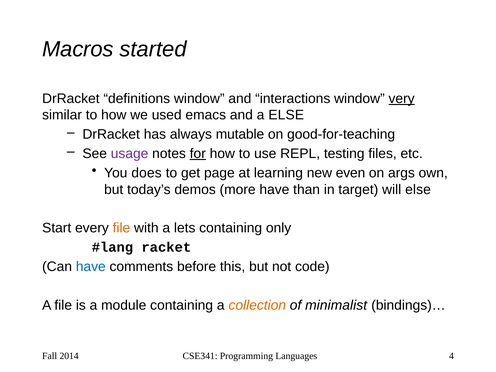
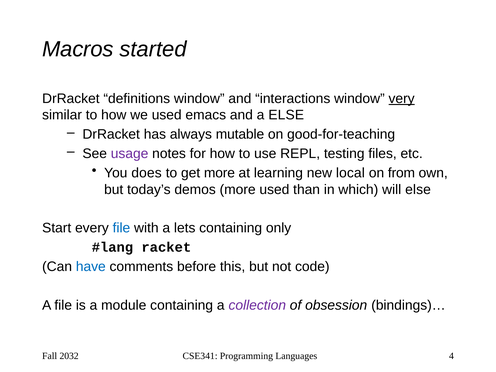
for underline: present -> none
get page: page -> more
even: even -> local
args: args -> from
more have: have -> used
target: target -> which
file at (121, 228) colour: orange -> blue
collection colour: orange -> purple
minimalist: minimalist -> obsession
2014: 2014 -> 2032
